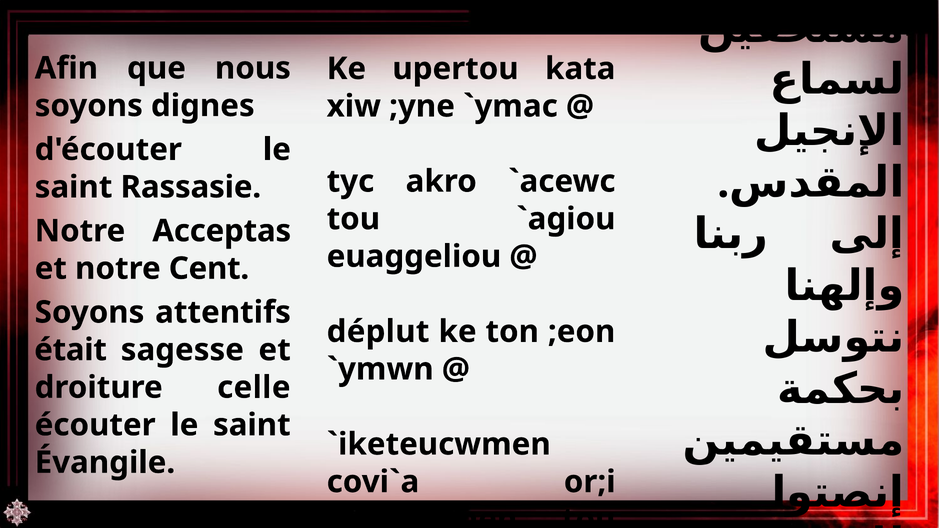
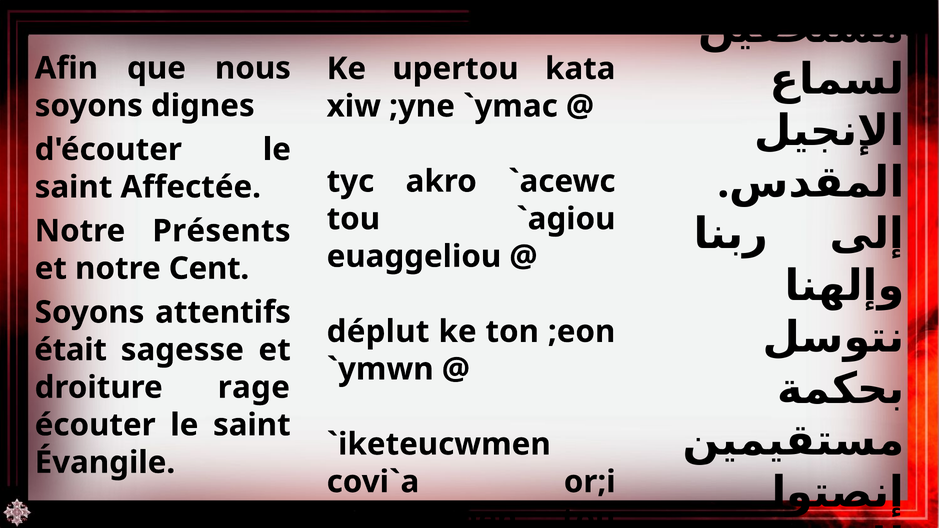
Rassasie: Rassasie -> Affectée
Acceptas: Acceptas -> Présents
celle: celle -> rage
